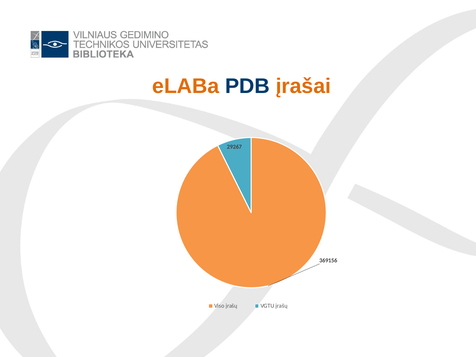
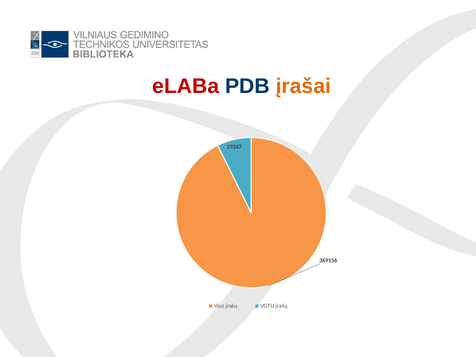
eLABa colour: orange -> red
